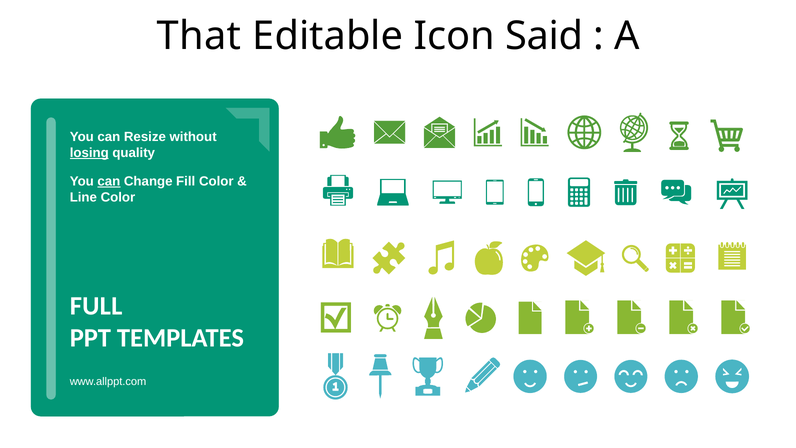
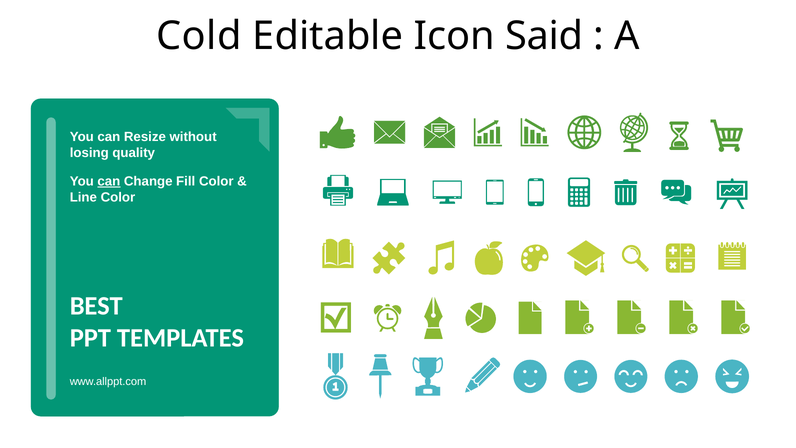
That: That -> Cold
losing underline: present -> none
FULL: FULL -> BEST
